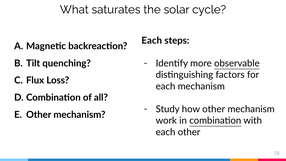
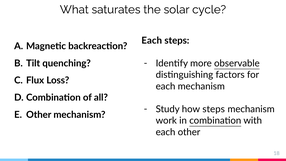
how other: other -> steps
